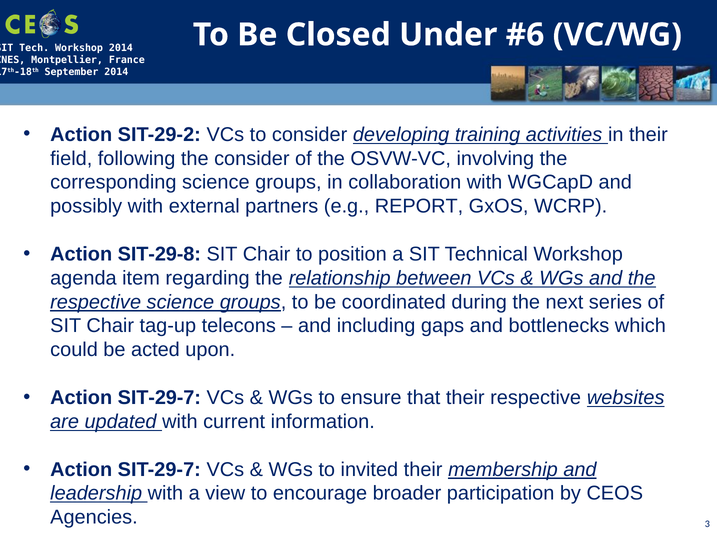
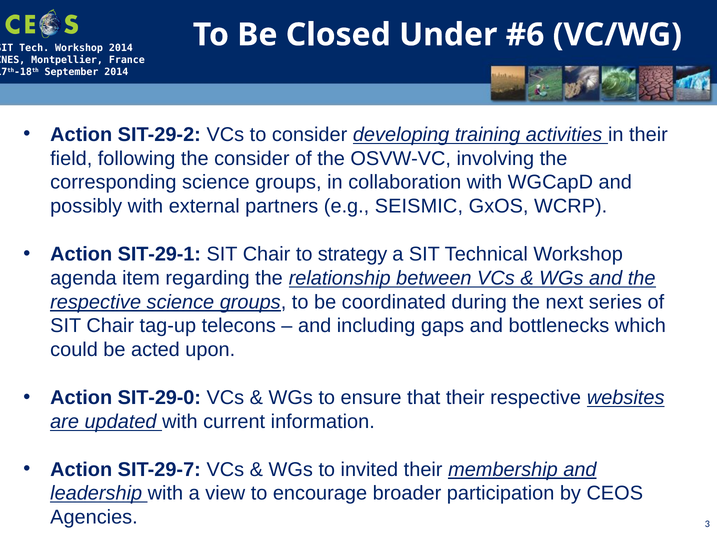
REPORT: REPORT -> SEISMIC
SIT-29-8: SIT-29-8 -> SIT-29-1
position: position -> strategy
SIT-29-7 at (159, 397): SIT-29-7 -> SIT-29-0
